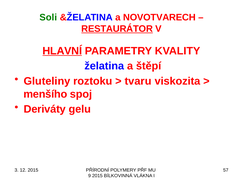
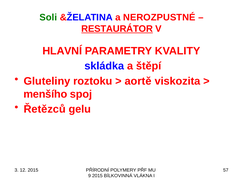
NOVOTVARECH: NOVOTVARECH -> NEROZPUSTNÉ
HLAVNÍ underline: present -> none
želatina at (104, 66): želatina -> skládka
tvaru: tvaru -> aortě
Deriváty: Deriváty -> Řetězců
